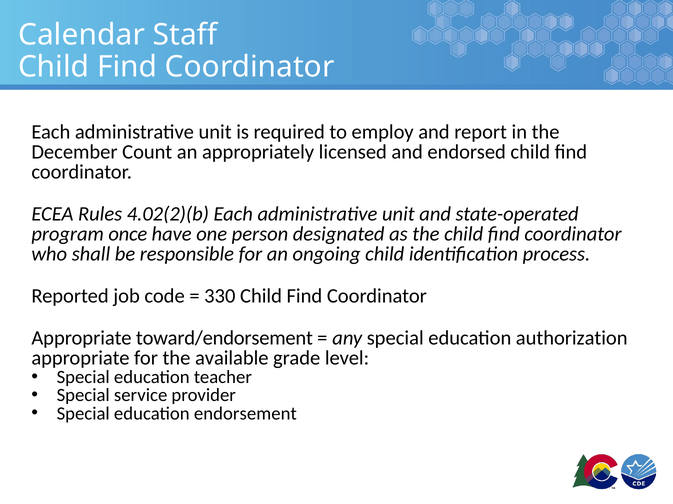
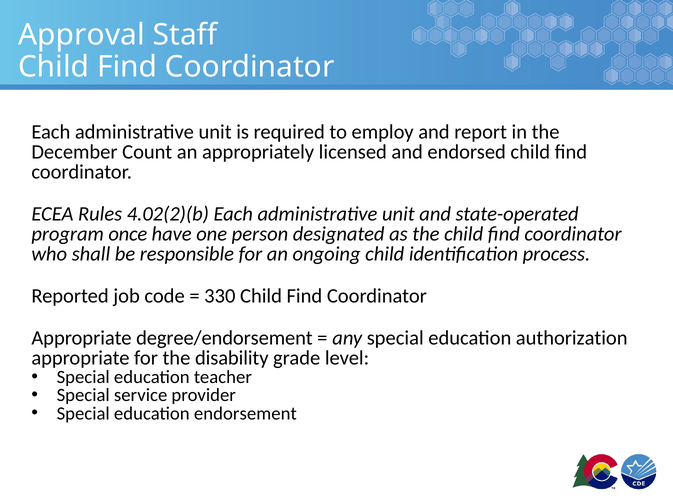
Calendar: Calendar -> Approval
toward/endorsement: toward/endorsement -> degree/endorsement
available: available -> disability
